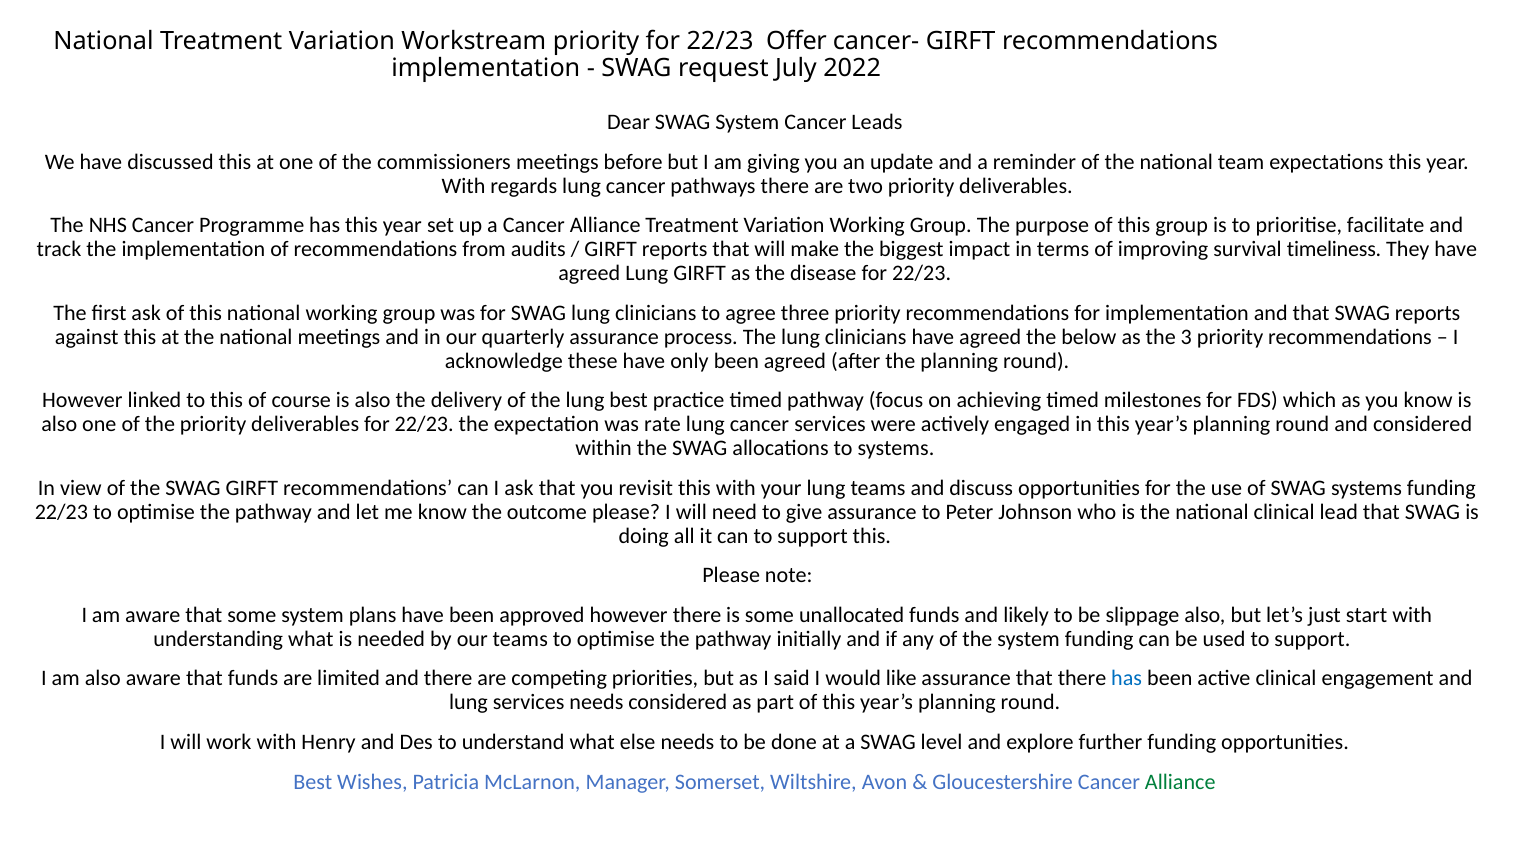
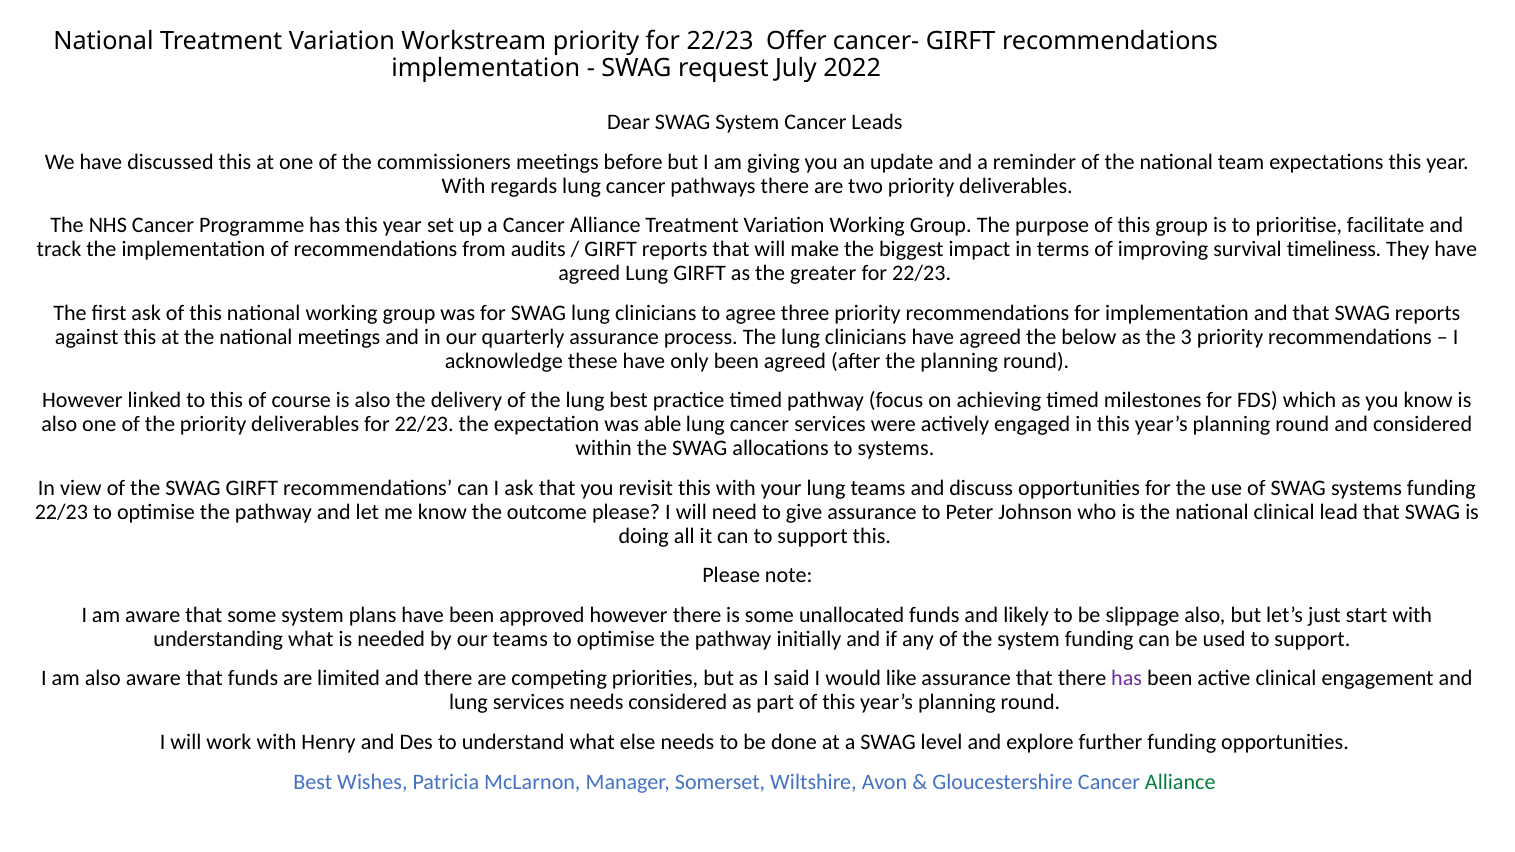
disease: disease -> greater
rate: rate -> able
has at (1127, 679) colour: blue -> purple
